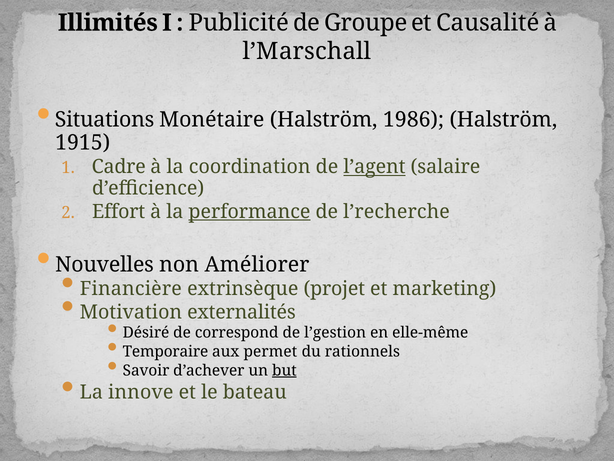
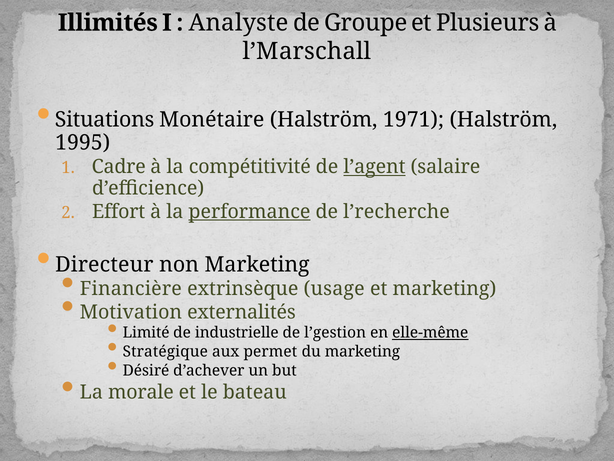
Publicité: Publicité -> Analyste
Causalité: Causalité -> Plusieurs
1986: 1986 -> 1971
1915: 1915 -> 1995
coordination: coordination -> compétitivité
Nouvelles: Nouvelles -> Directeur
non Améliorer: Améliorer -> Marketing
projet: projet -> usage
Désiré: Désiré -> Limité
correspond: correspond -> industrielle
elle-même underline: none -> present
Temporaire: Temporaire -> Stratégique
du rationnels: rationnels -> marketing
Savoir: Savoir -> Désiré
but underline: present -> none
innove: innove -> morale
